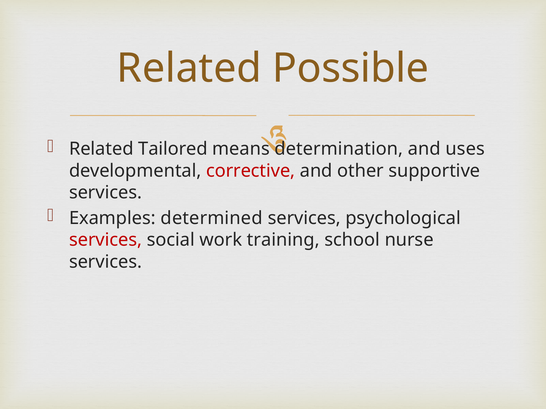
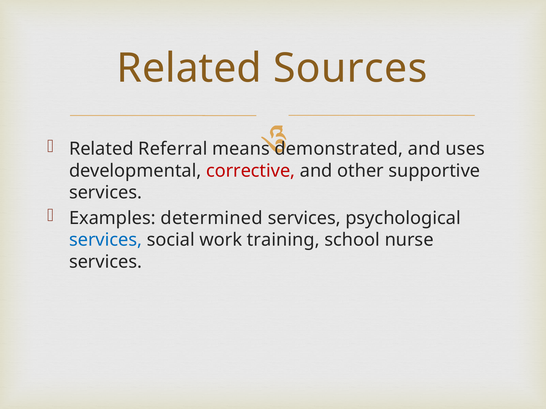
Possible: Possible -> Sources
Tailored: Tailored -> Referral
determination: determination -> demonstrated
services at (106, 240) colour: red -> blue
